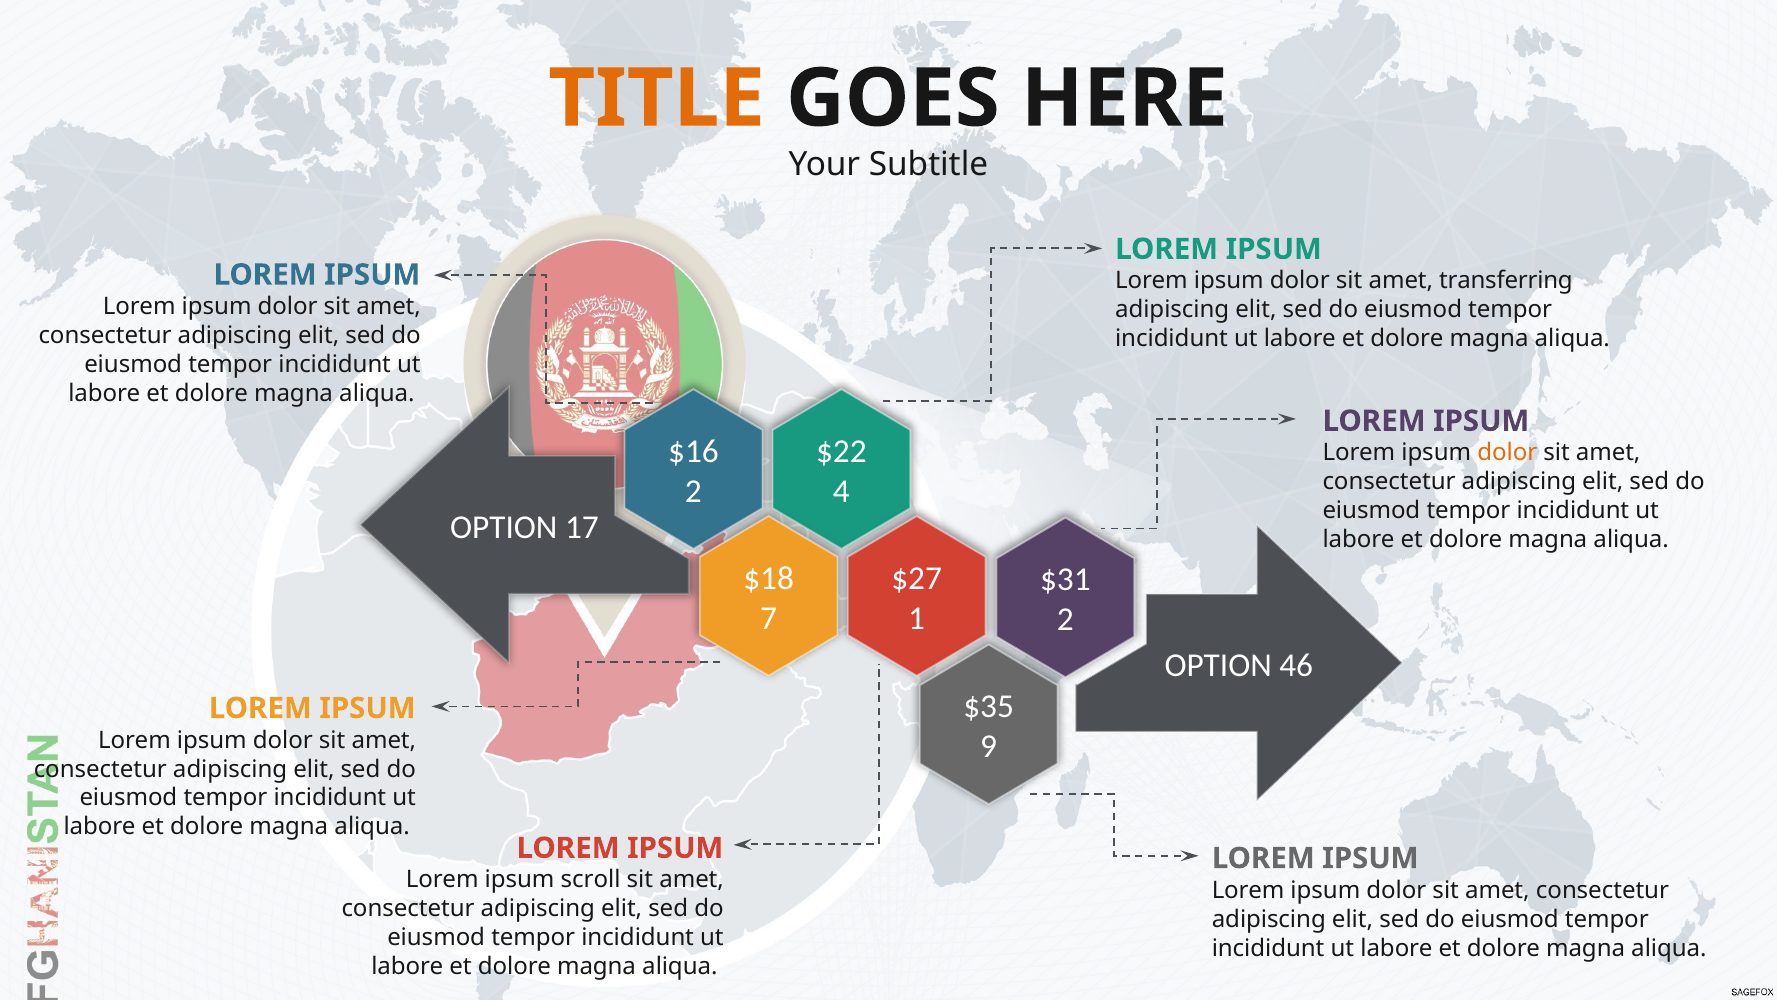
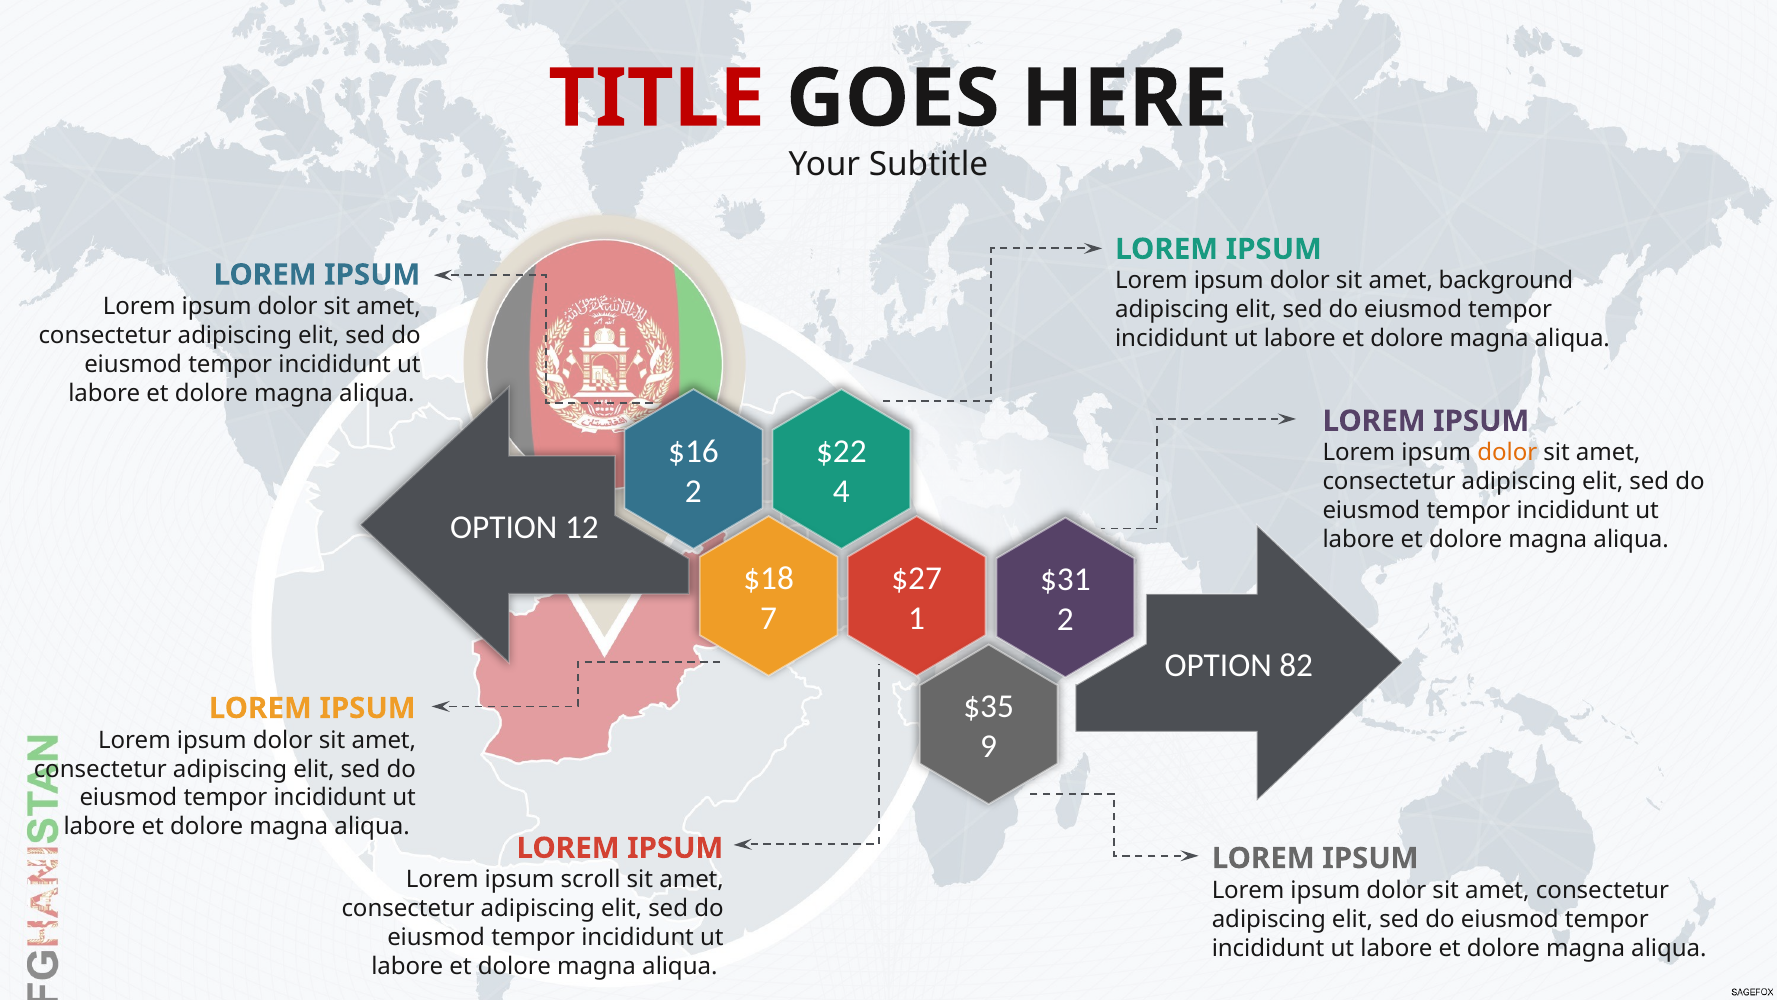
TITLE colour: orange -> red
transferring: transferring -> background
17: 17 -> 12
46: 46 -> 82
